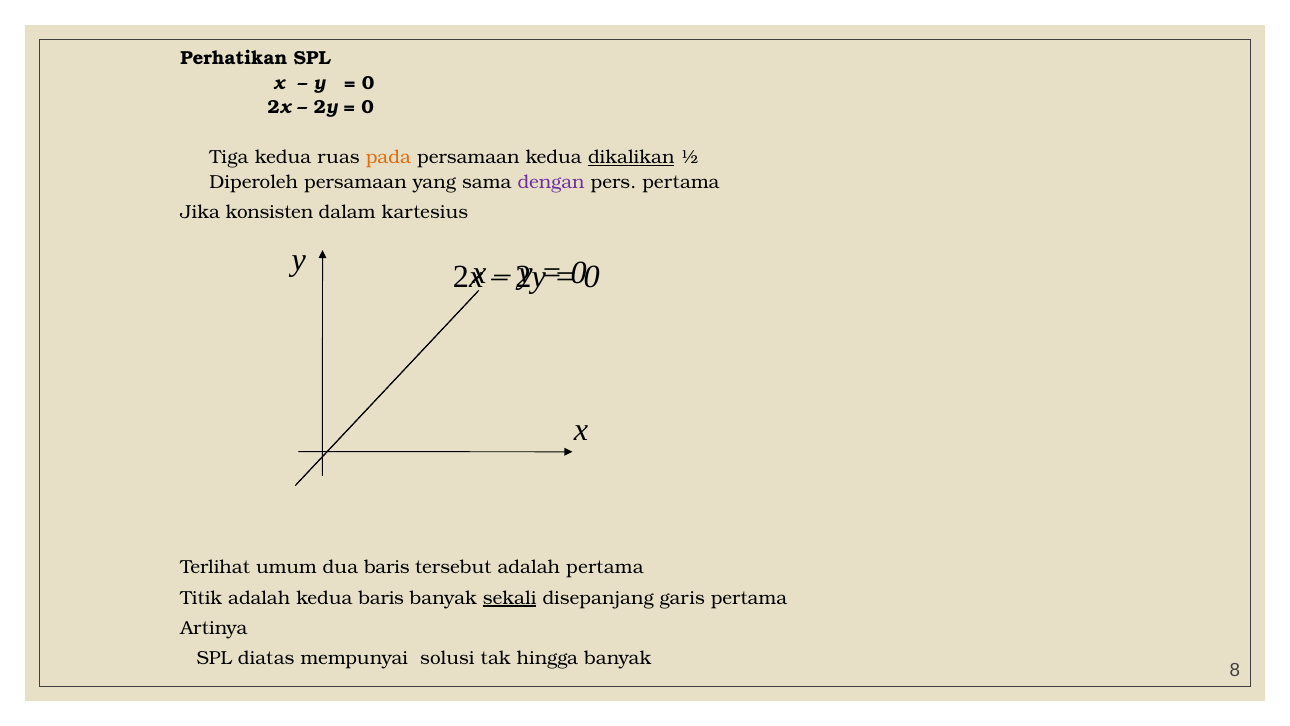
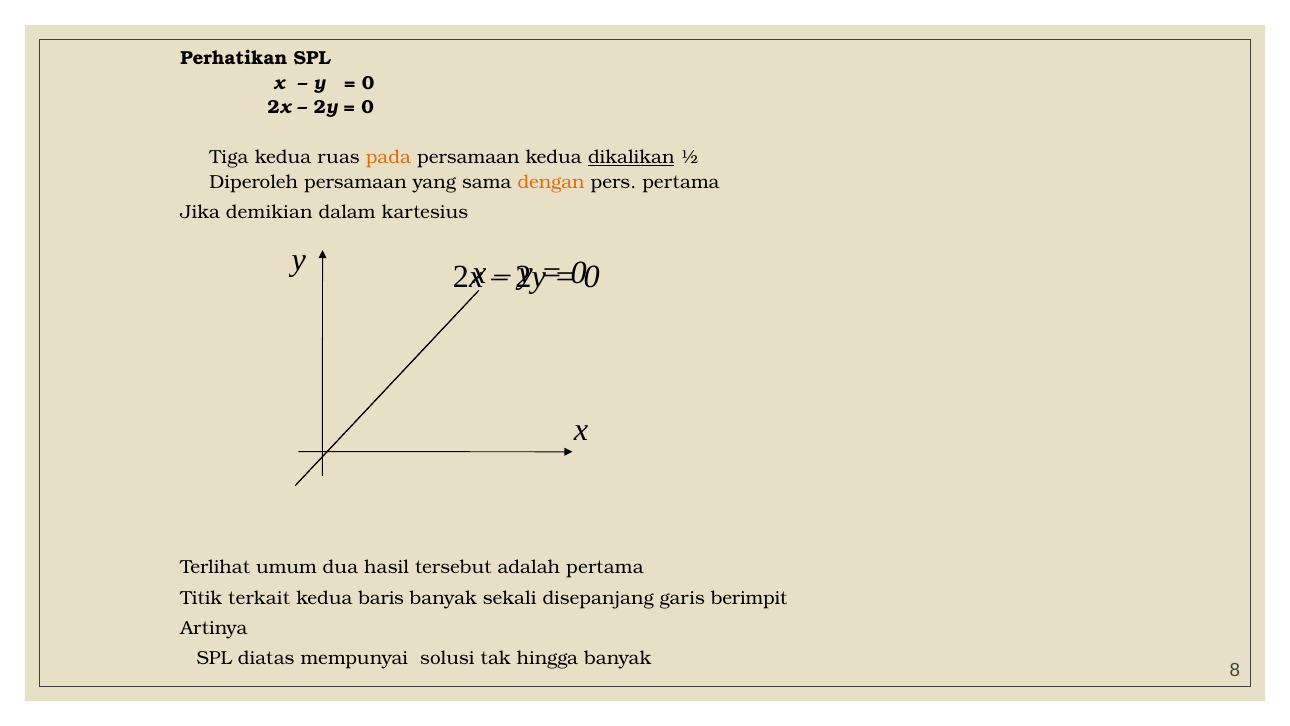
dengan colour: purple -> orange
konsisten: konsisten -> demikian
dua baris: baris -> hasil
Titik adalah: adalah -> terkait
sekali underline: present -> none
garis pertama: pertama -> berimpit
